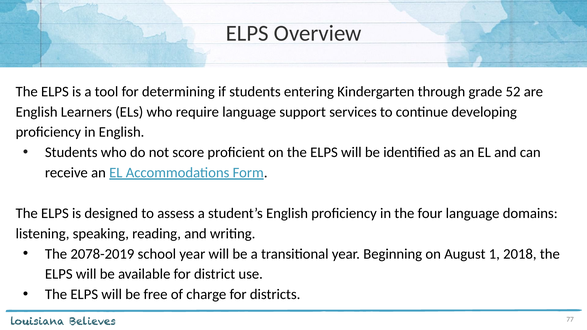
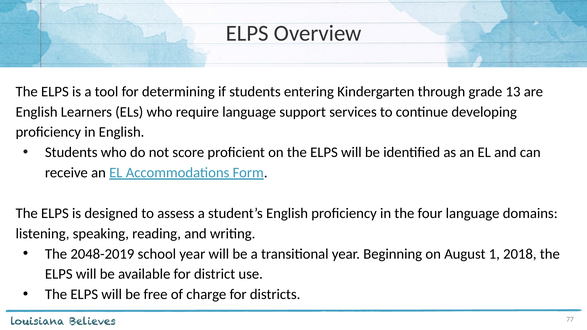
52: 52 -> 13
2078-2019: 2078-2019 -> 2048-2019
